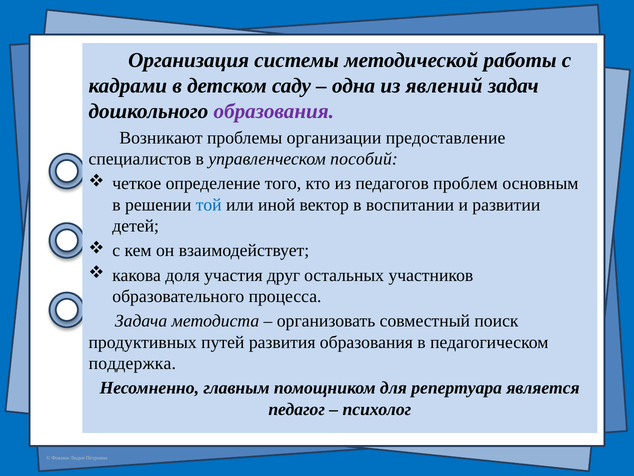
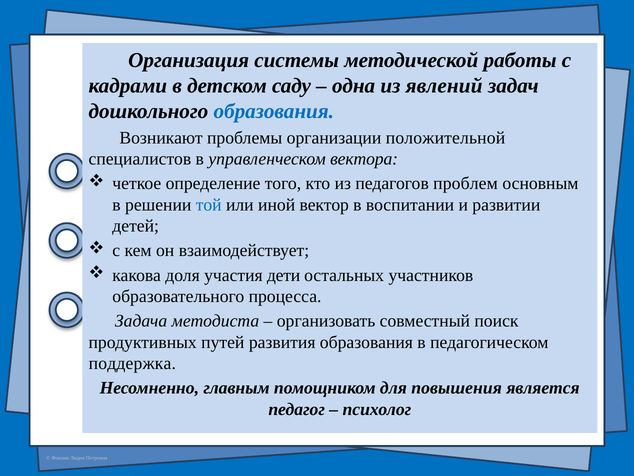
образования at (274, 111) colour: purple -> blue
предоставление: предоставление -> положительной
пособий: пособий -> вектора
друг: друг -> дети
репертуара: репертуара -> повышения
